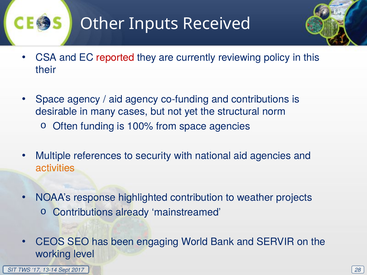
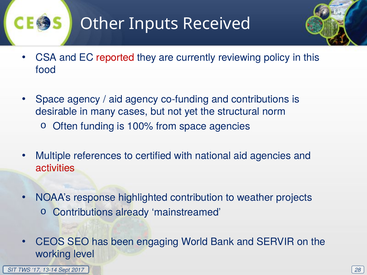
their: their -> food
security: security -> certified
activities colour: orange -> red
